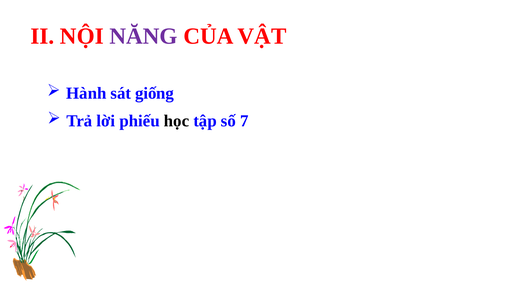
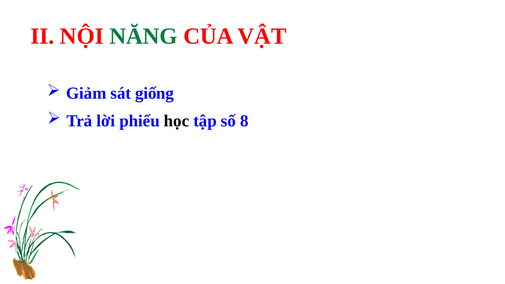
NĂNG colour: purple -> green
Hành: Hành -> Giảm
7: 7 -> 8
